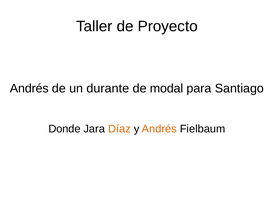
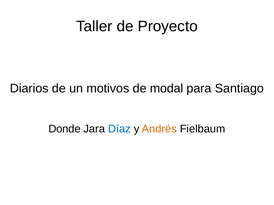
Andrés at (29, 89): Andrés -> Diarios
durante: durante -> motivos
Díaz colour: orange -> blue
